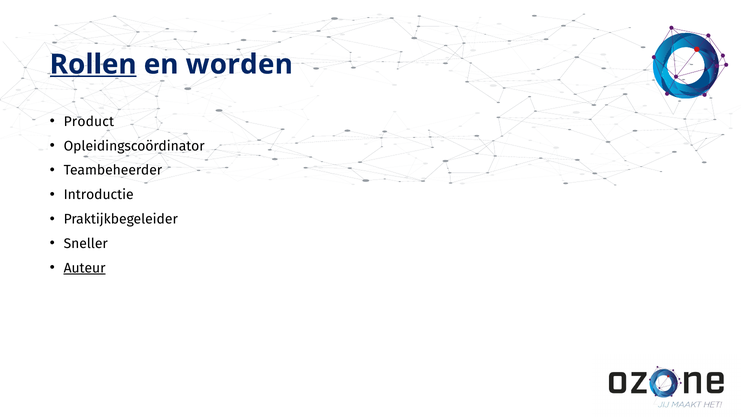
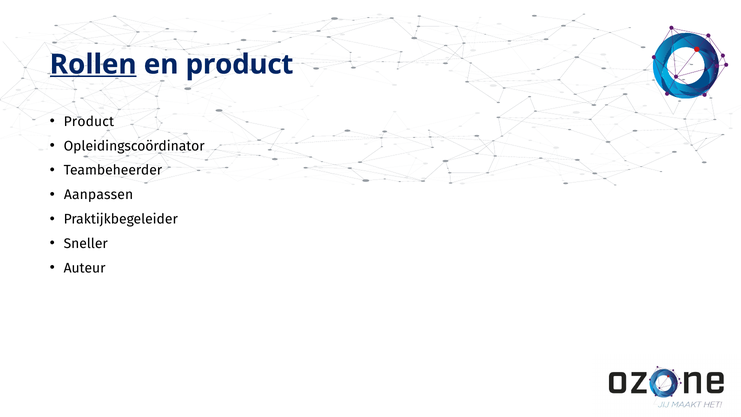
en worden: worden -> product
Introductie: Introductie -> Aanpassen
Auteur underline: present -> none
